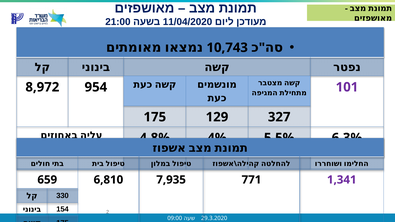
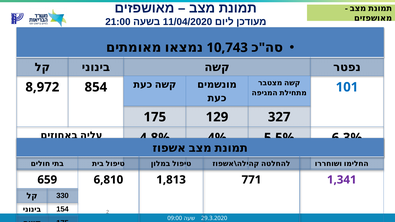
954: 954 -> 854
101 colour: purple -> blue
7,935: 7,935 -> 1,813
